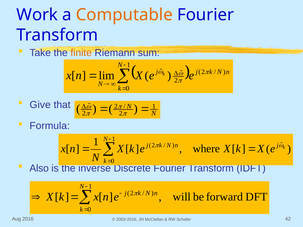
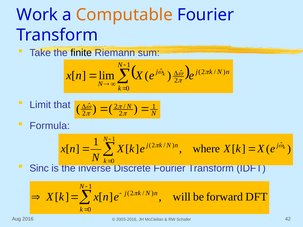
finite colour: orange -> black
Give: Give -> Limit
Also: Also -> Sinc
